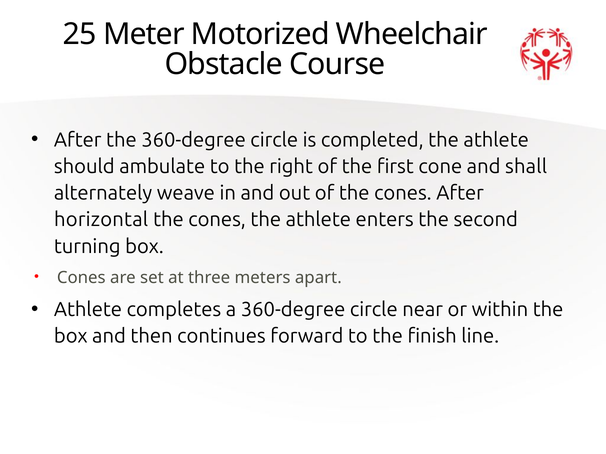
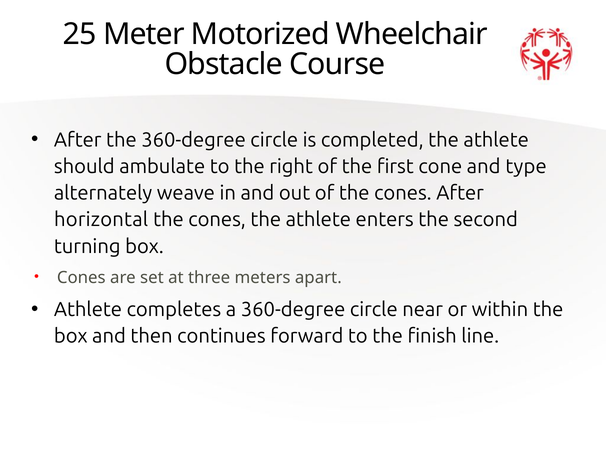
shall: shall -> type
